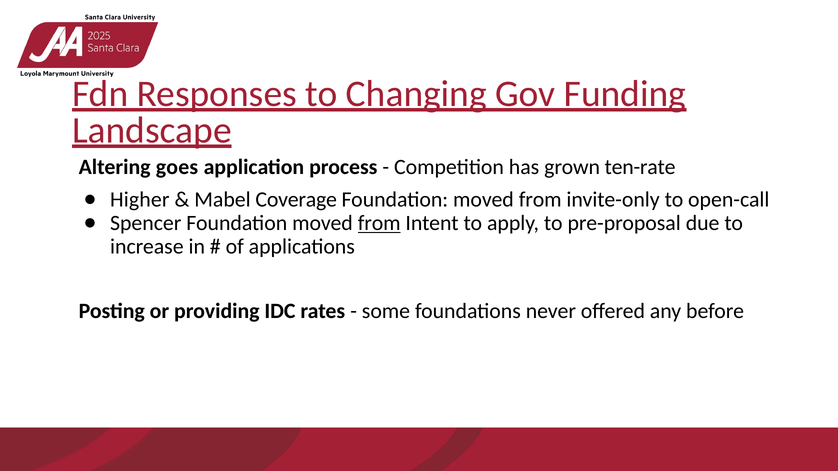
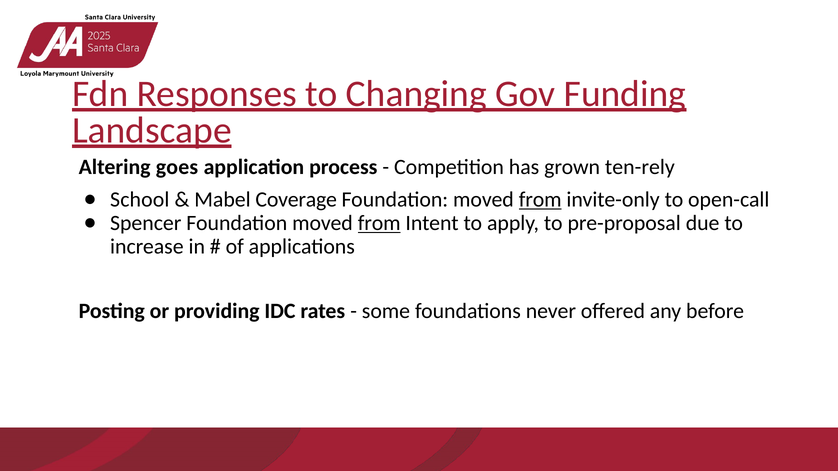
ten-rate: ten-rate -> ten-rely
Higher: Higher -> School
from at (540, 200) underline: none -> present
